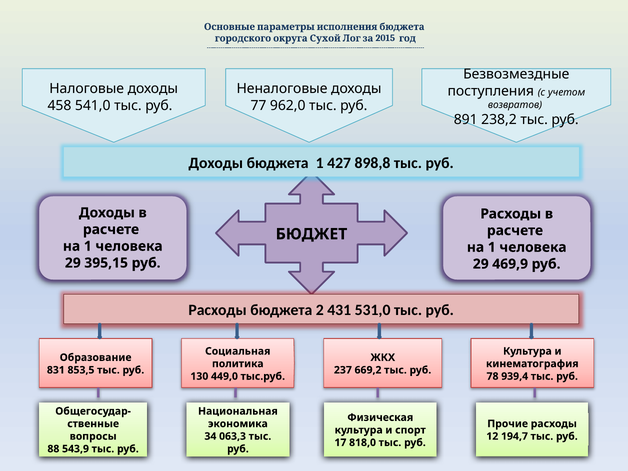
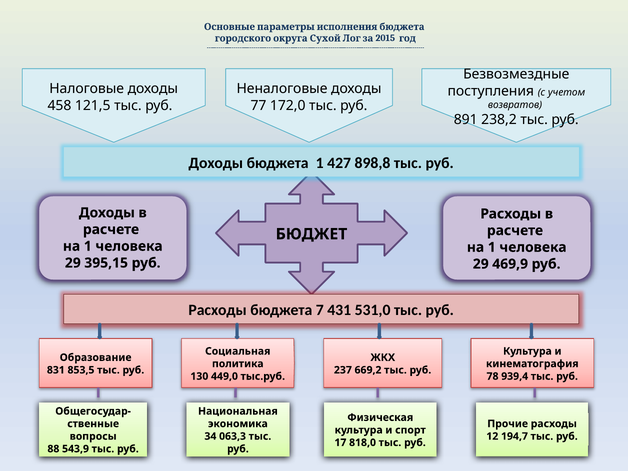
541,0: 541,0 -> 121,5
962,0: 962,0 -> 172,0
2: 2 -> 7
